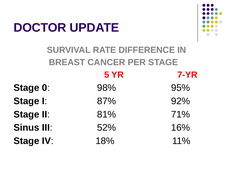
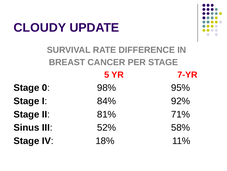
DOCTOR: DOCTOR -> CLOUDY
87%: 87% -> 84%
16%: 16% -> 58%
